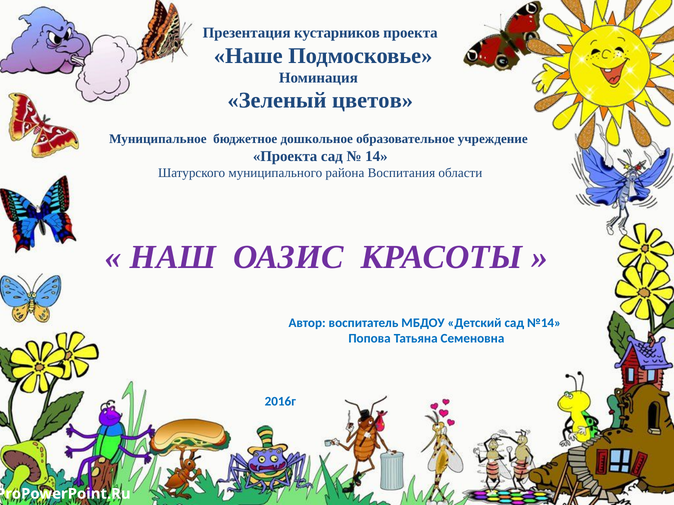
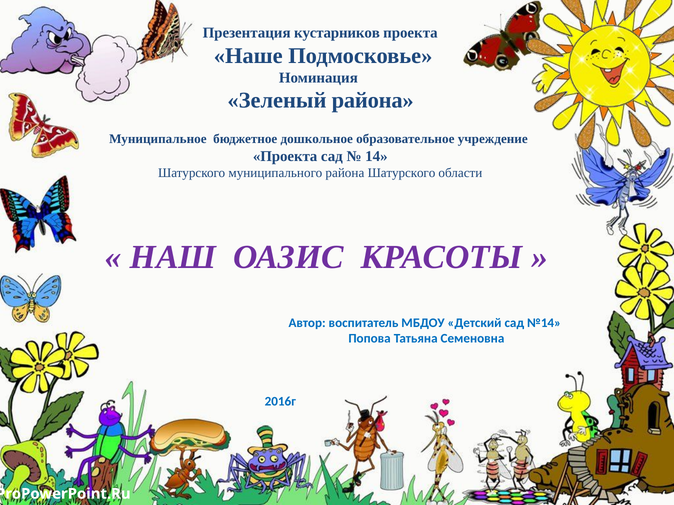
Зеленый цветов: цветов -> района
района Воспитания: Воспитания -> Шатурского
